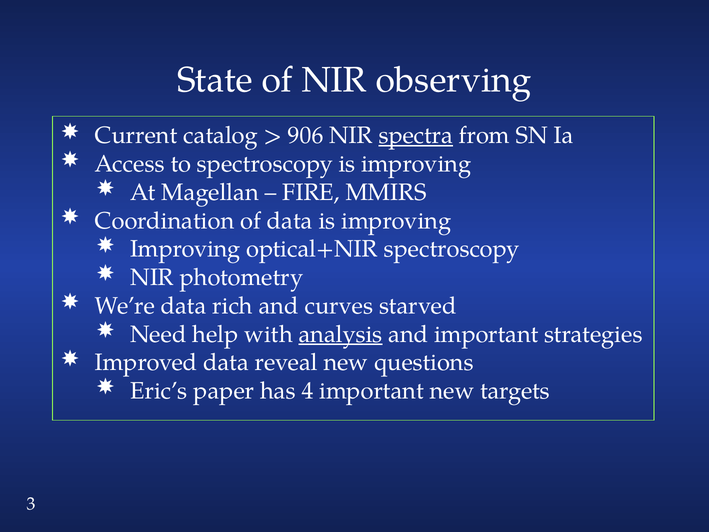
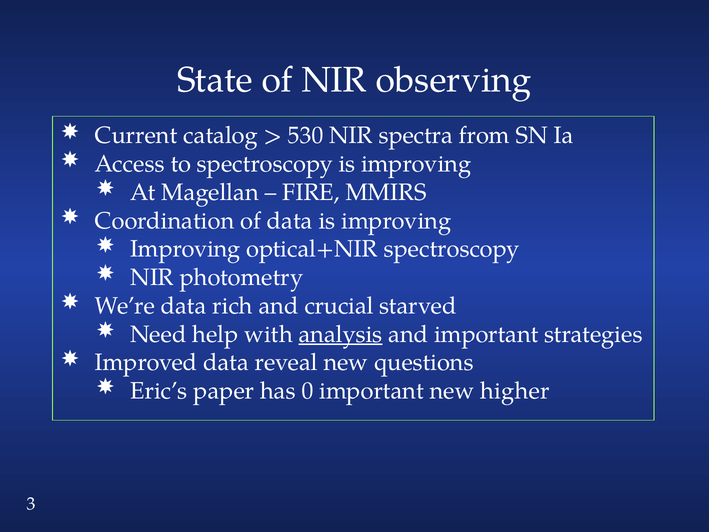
906: 906 -> 530
spectra underline: present -> none
curves: curves -> crucial
4: 4 -> 0
targets: targets -> higher
